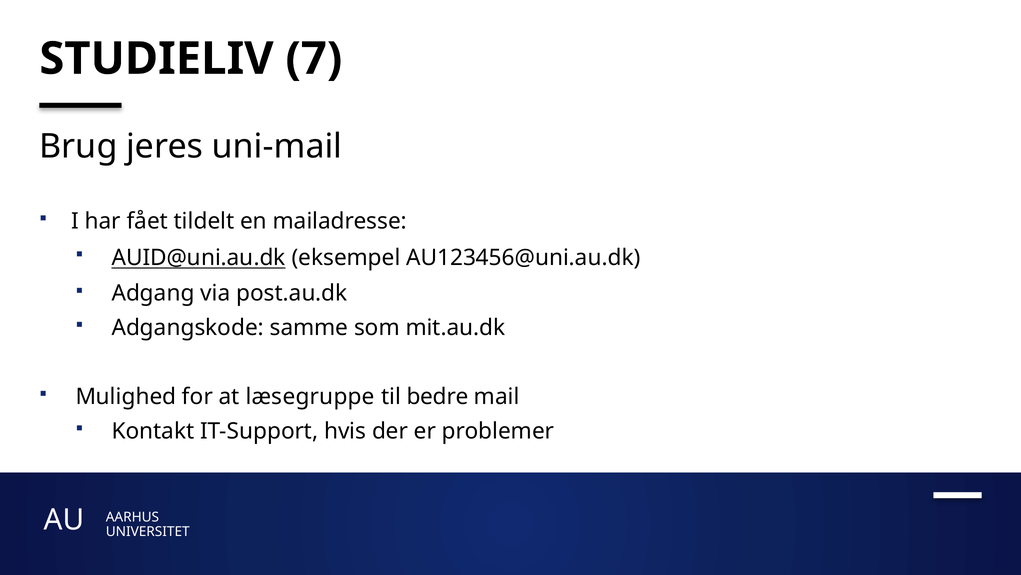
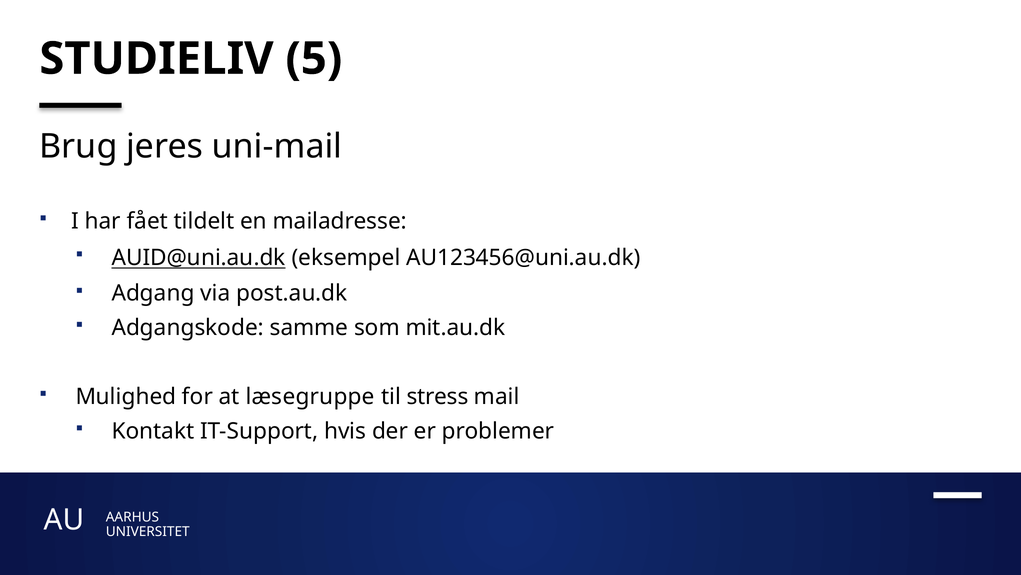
7: 7 -> 5
bedre: bedre -> stress
